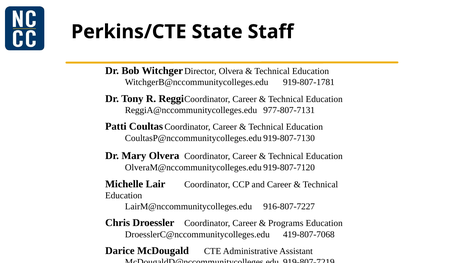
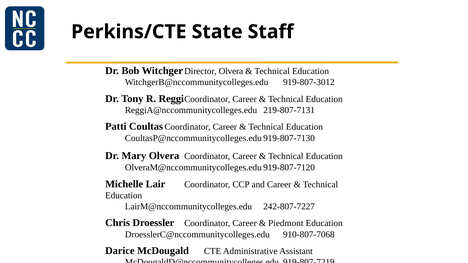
919-807-1781: 919-807-1781 -> 919-807-3012
977-807-7131: 977-807-7131 -> 219-807-7131
916-807-7227: 916-807-7227 -> 242-807-7227
Programs: Programs -> Piedmont
419-807-7068: 419-807-7068 -> 910-807-7068
